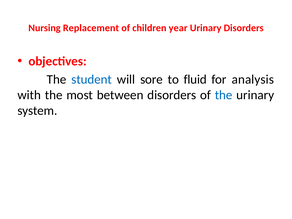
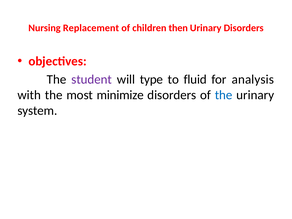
year: year -> then
student colour: blue -> purple
sore: sore -> type
between: between -> minimize
